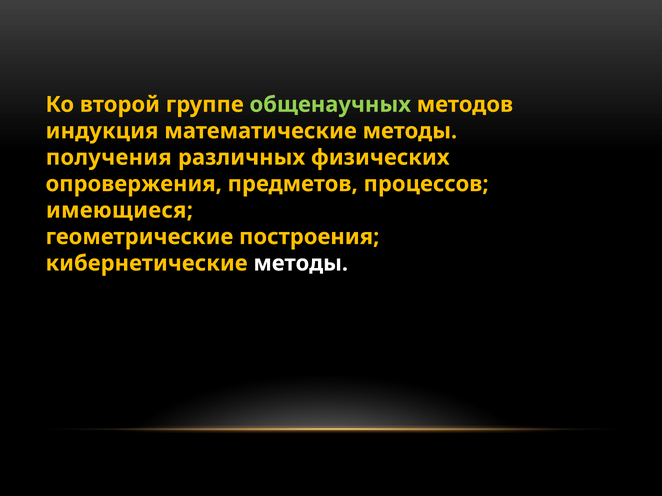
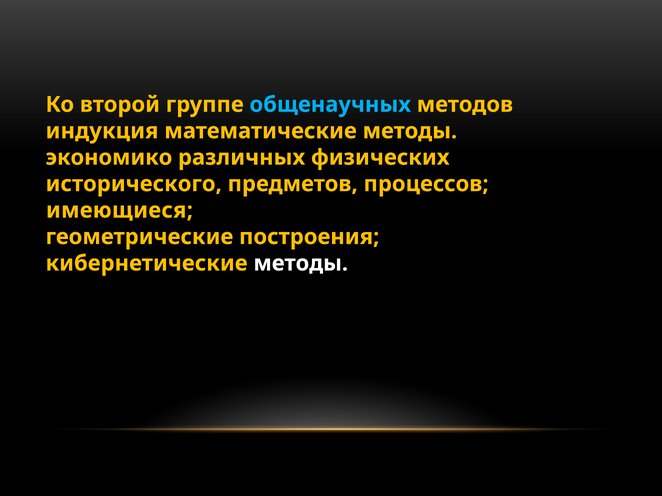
общенаучных colour: light green -> light blue
получения: получения -> экономико
опровержения: опровержения -> исторического
